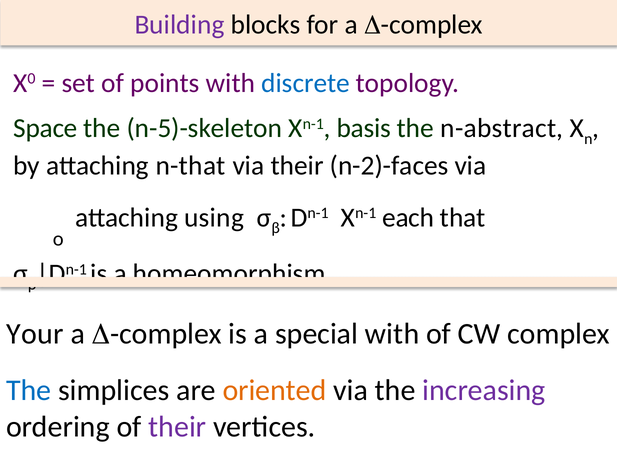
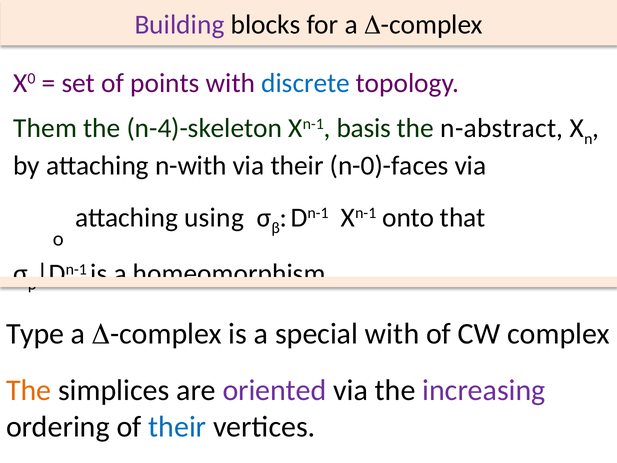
Space: Space -> Them
n-5)-skeleton: n-5)-skeleton -> n-4)-skeleton
n-that: n-that -> n-with
n-2)-faces: n-2)-faces -> n-0)-faces
each: each -> onto
Your: Your -> Type
The at (29, 390) colour: blue -> orange
oriented colour: orange -> purple
their at (177, 426) colour: purple -> blue
